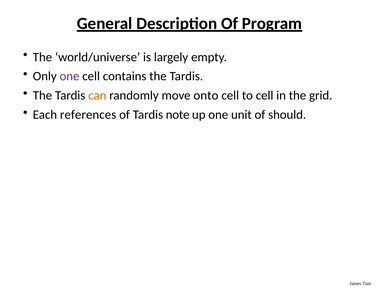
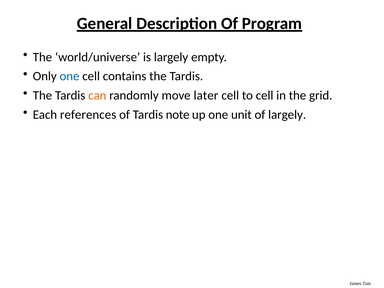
one at (69, 76) colour: purple -> blue
onto: onto -> later
of should: should -> largely
